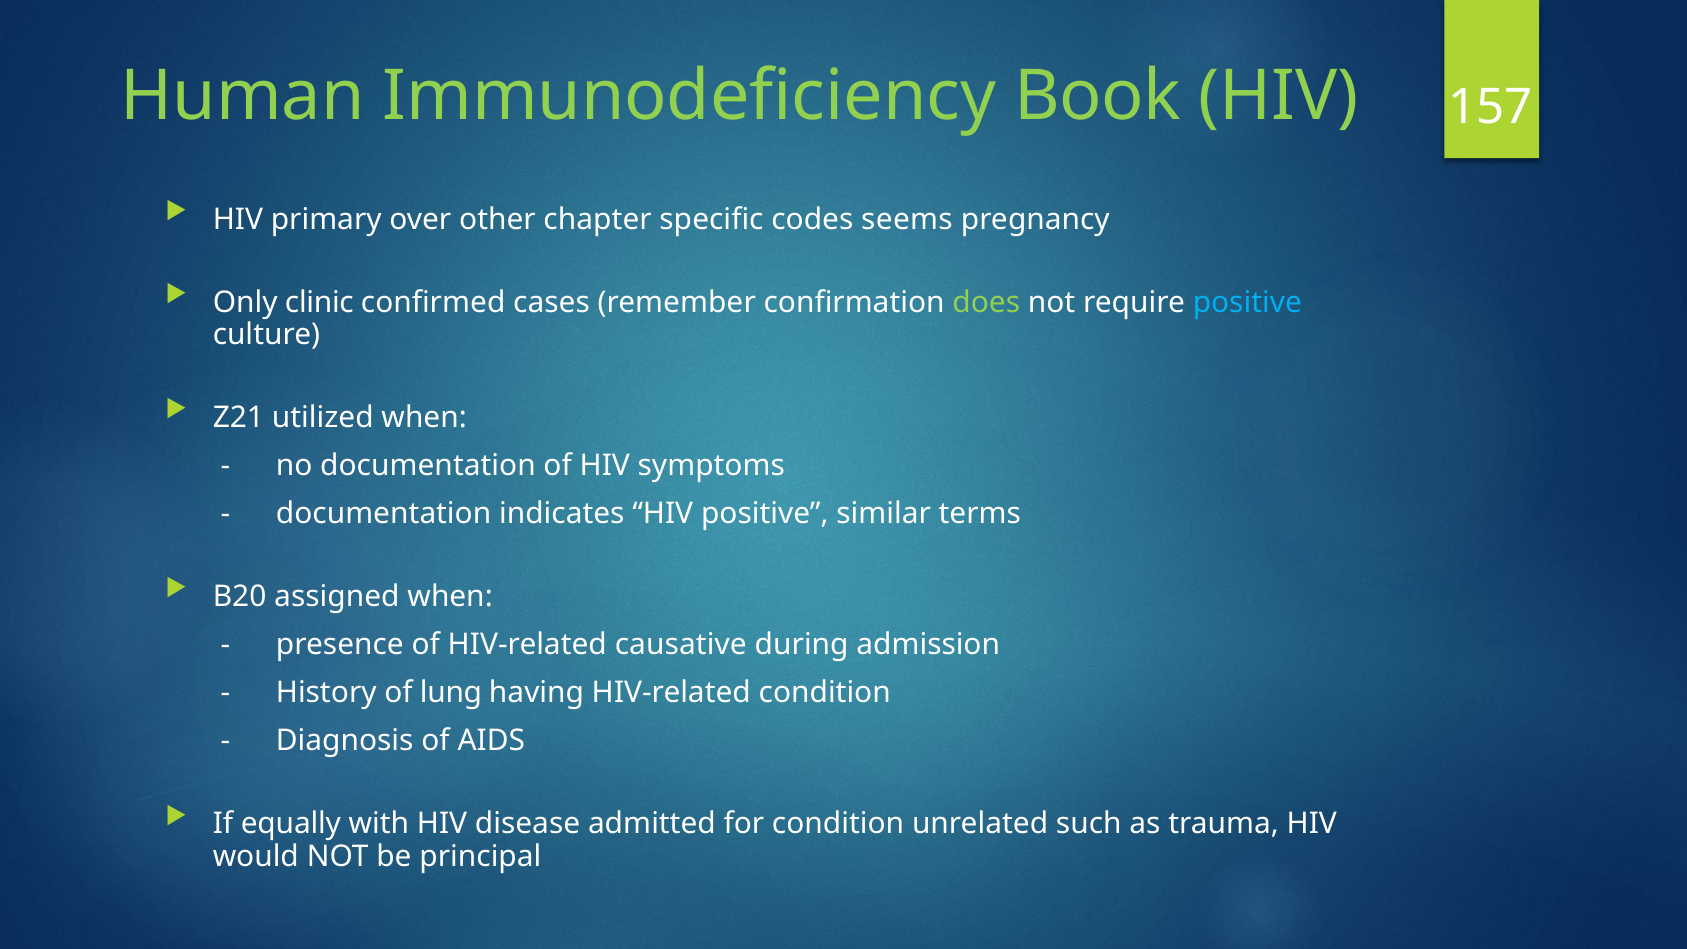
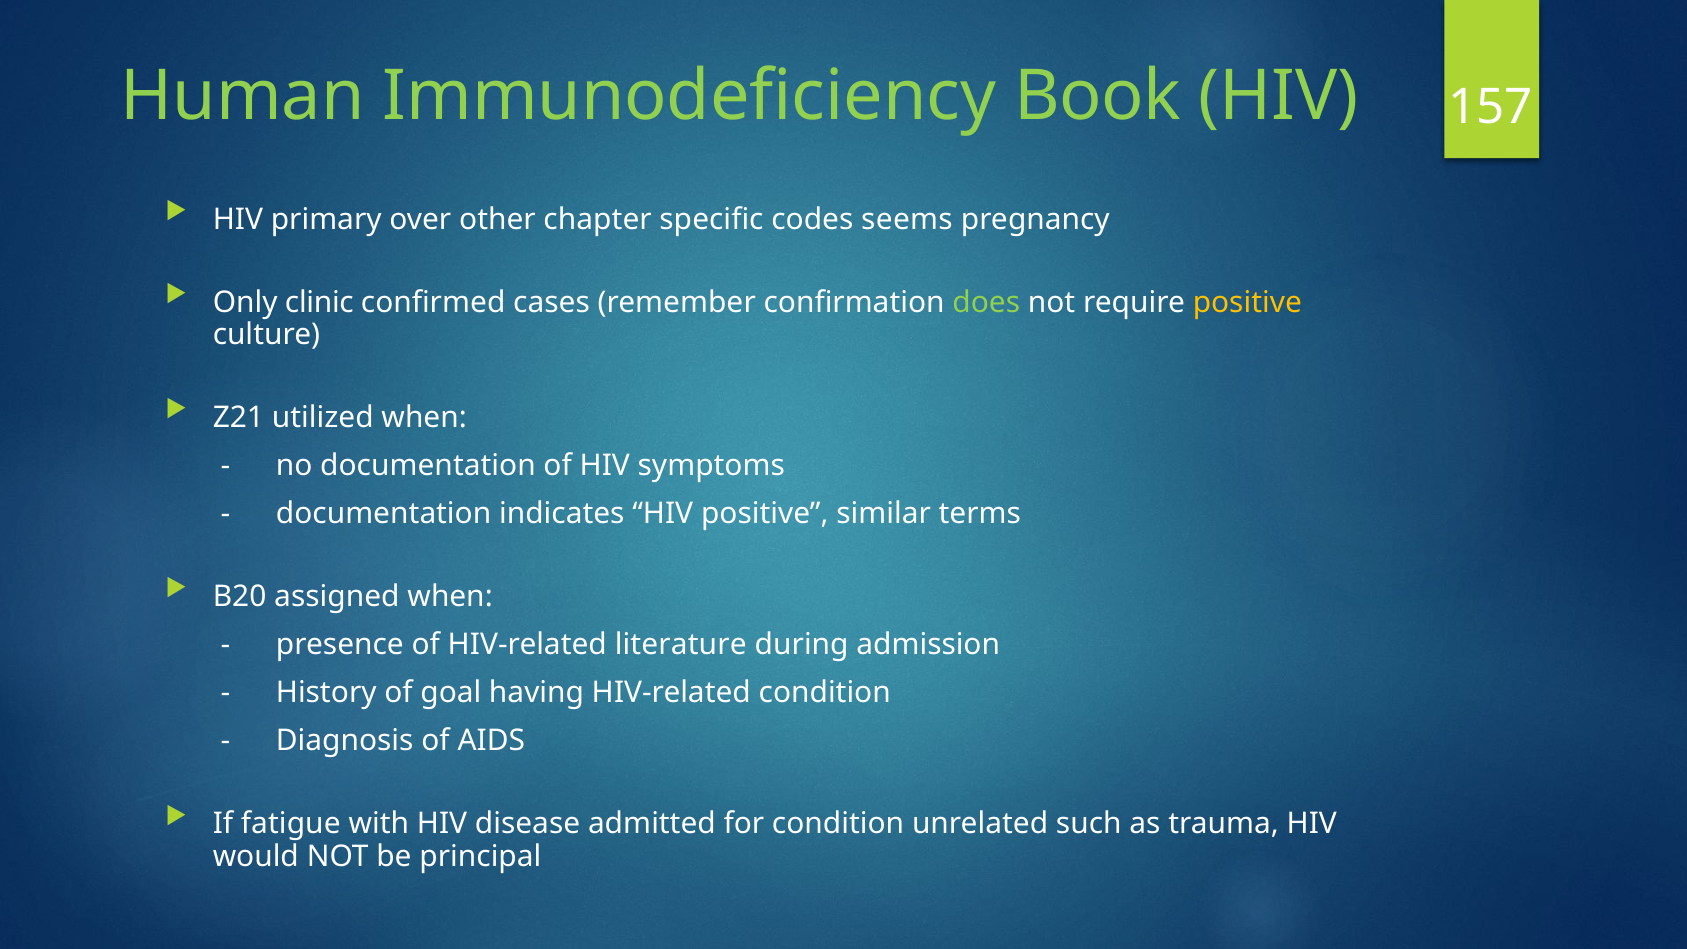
positive at (1247, 303) colour: light blue -> yellow
causative: causative -> literature
lung: lung -> goal
equally: equally -> fatigue
